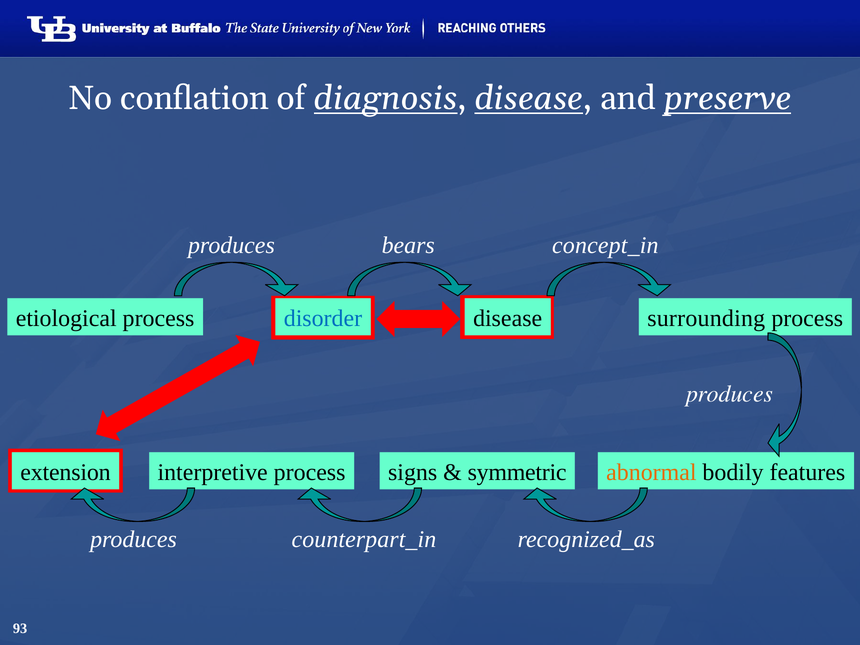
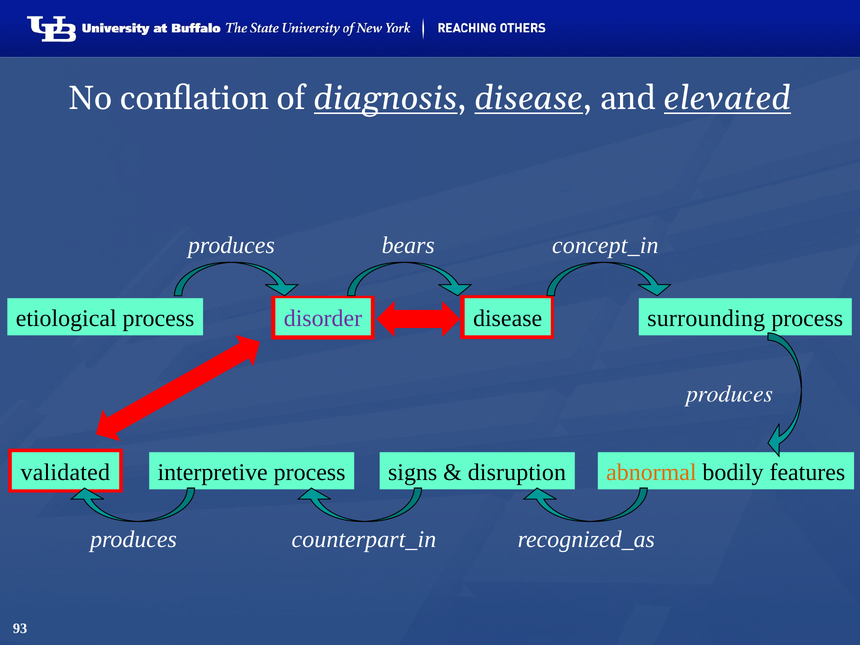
preserve: preserve -> elevated
disorder colour: blue -> purple
extension: extension -> validated
symmetric: symmetric -> disruption
